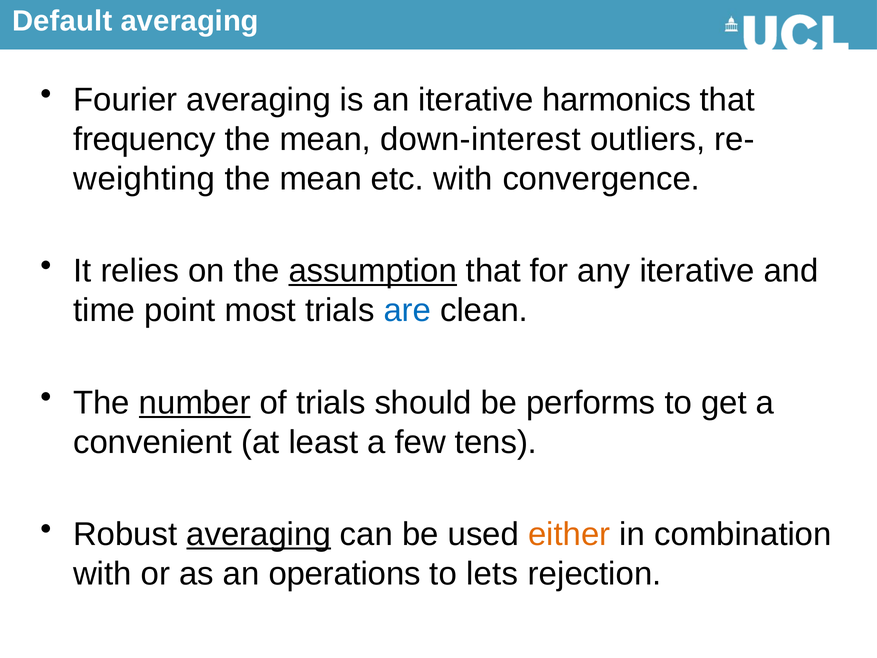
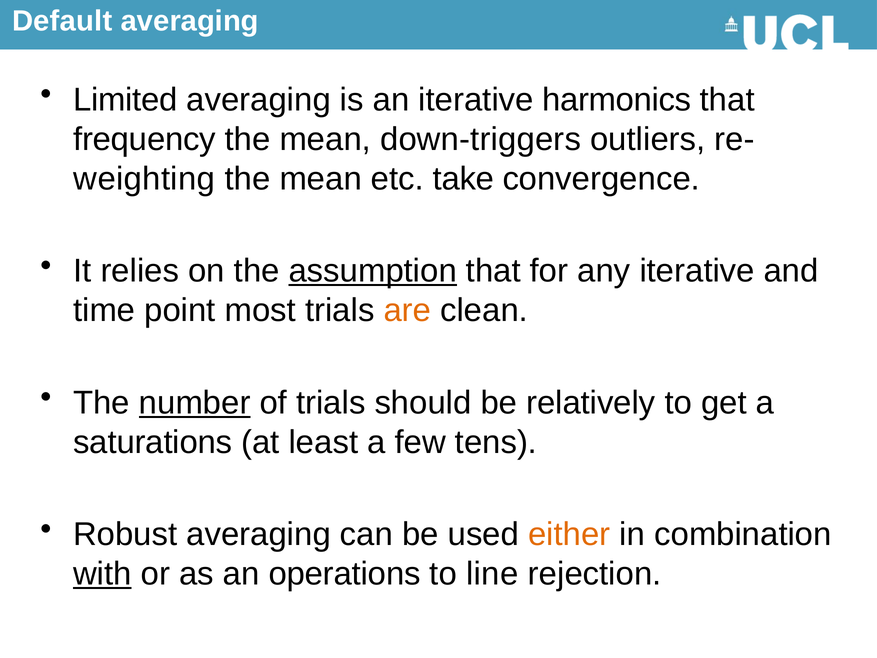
Fourier: Fourier -> Limited
down-interest: down-interest -> down-triggers
etc with: with -> take
are colour: blue -> orange
performs: performs -> relatively
convenient: convenient -> saturations
averaging at (259, 534) underline: present -> none
with at (102, 574) underline: none -> present
lets: lets -> line
